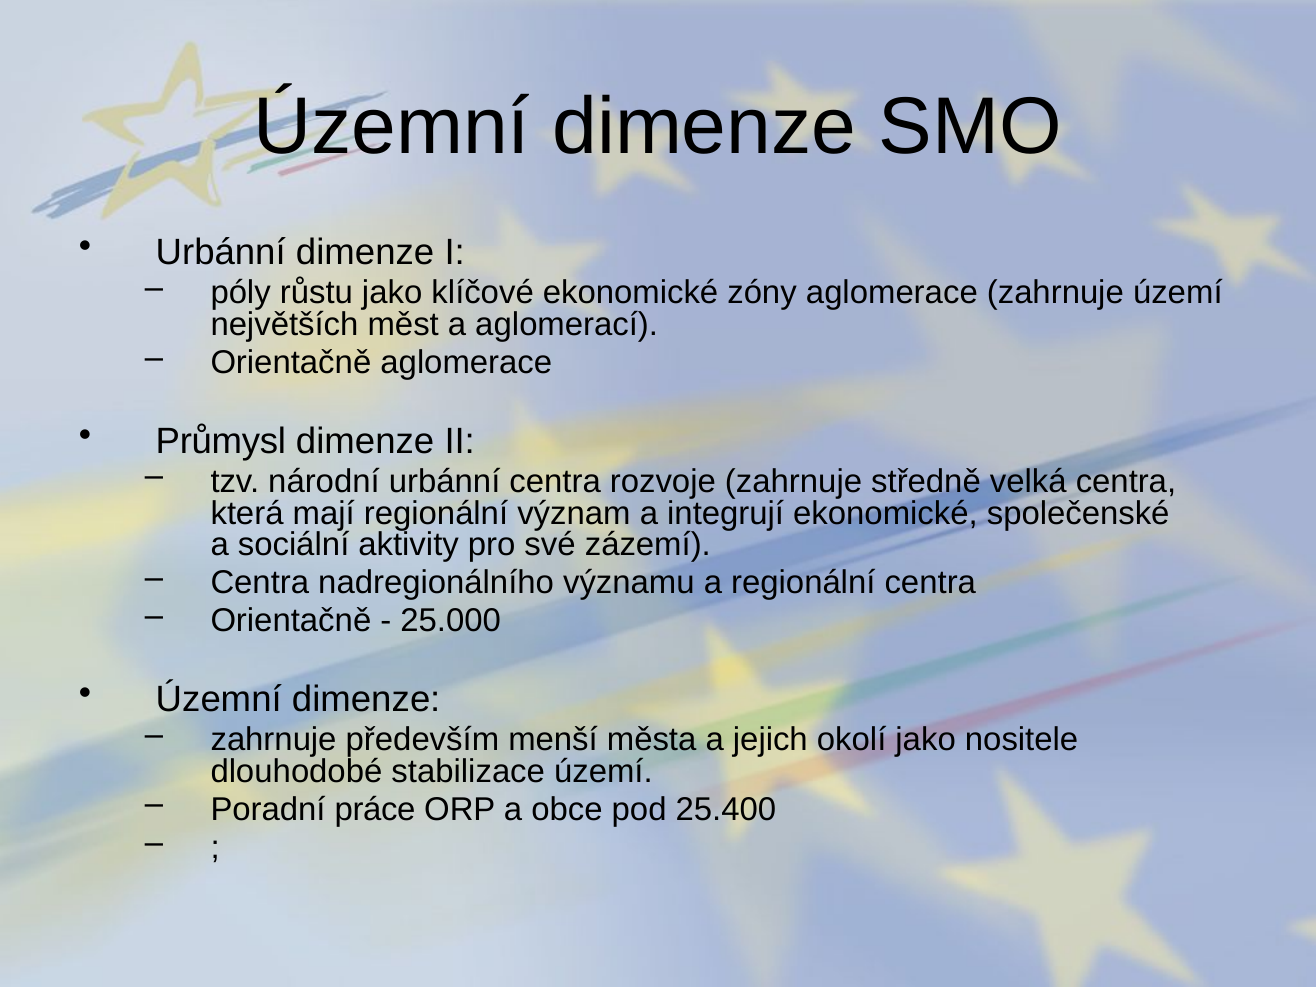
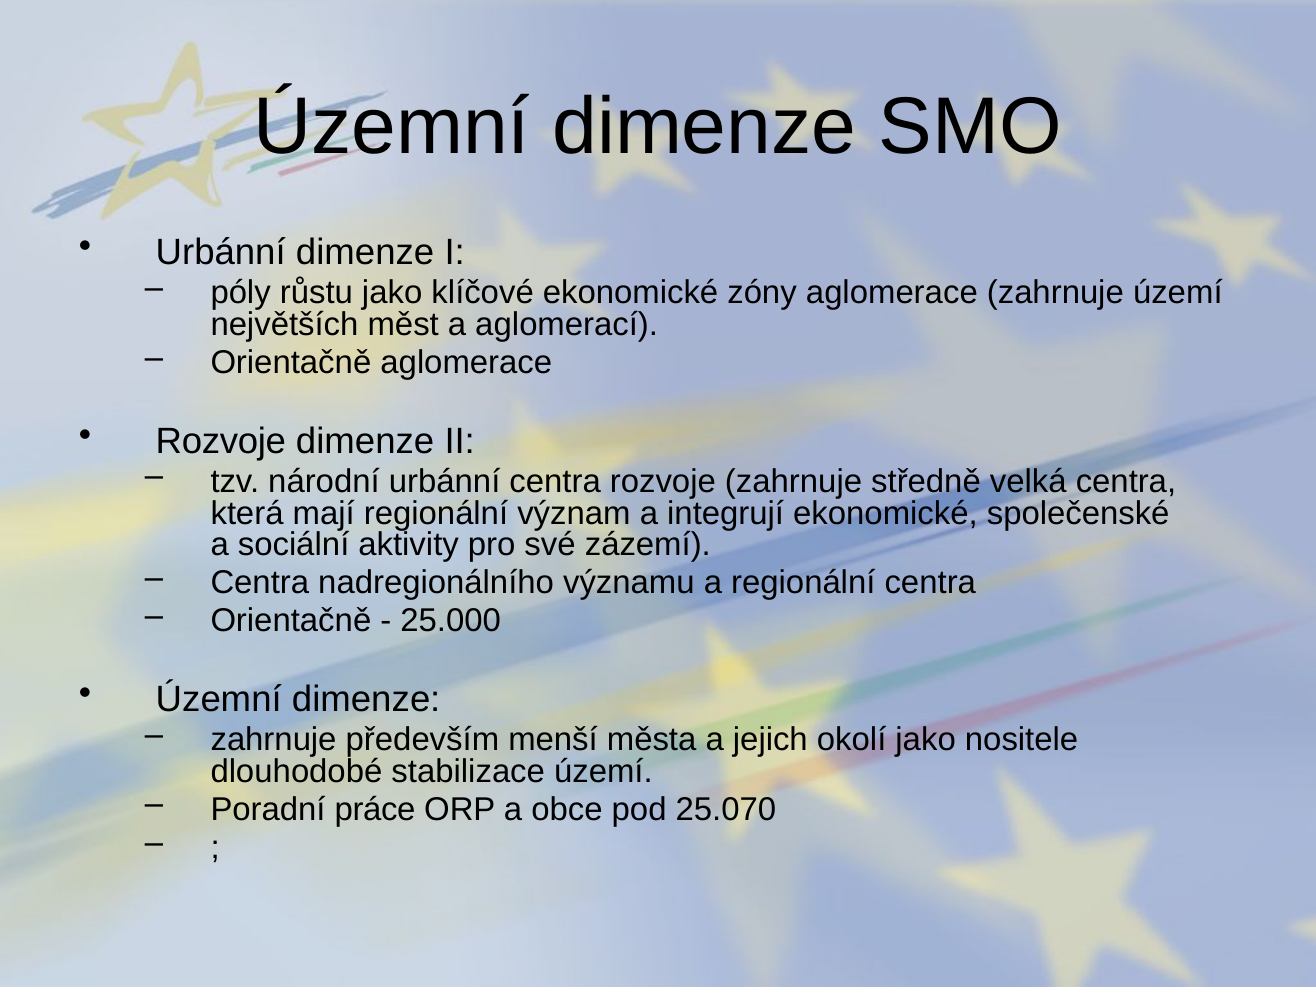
Průmysl at (221, 441): Průmysl -> Rozvoje
25.400: 25.400 -> 25.070
